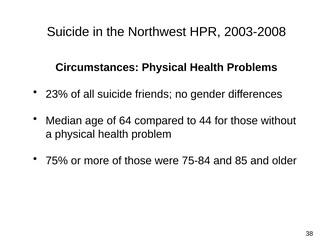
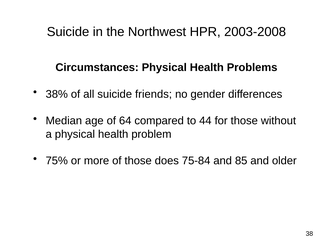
23%: 23% -> 38%
were: were -> does
